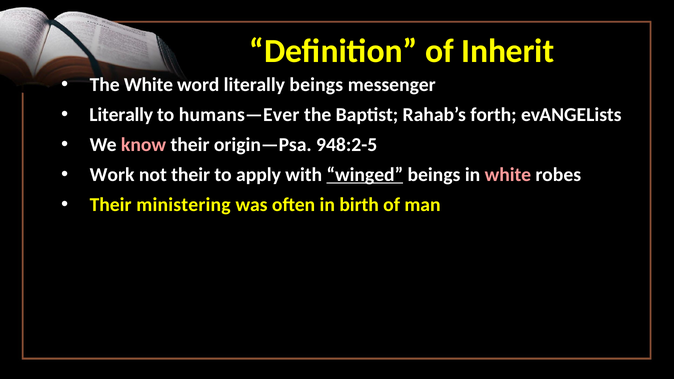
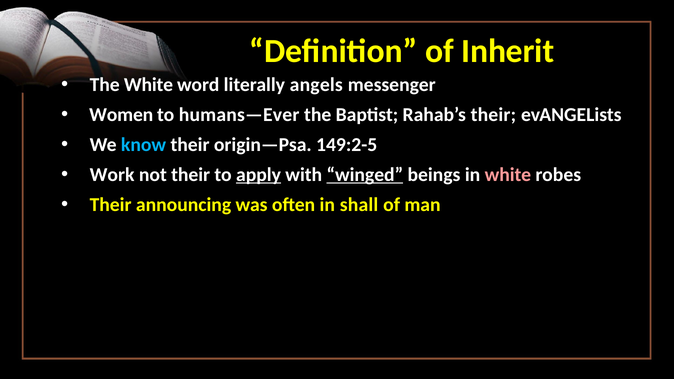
literally beings: beings -> angels
Literally at (121, 115): Literally -> Women
Rahab’s forth: forth -> their
know colour: pink -> light blue
948:2-5: 948:2-5 -> 149:2-5
apply underline: none -> present
ministering: ministering -> announcing
birth: birth -> shall
